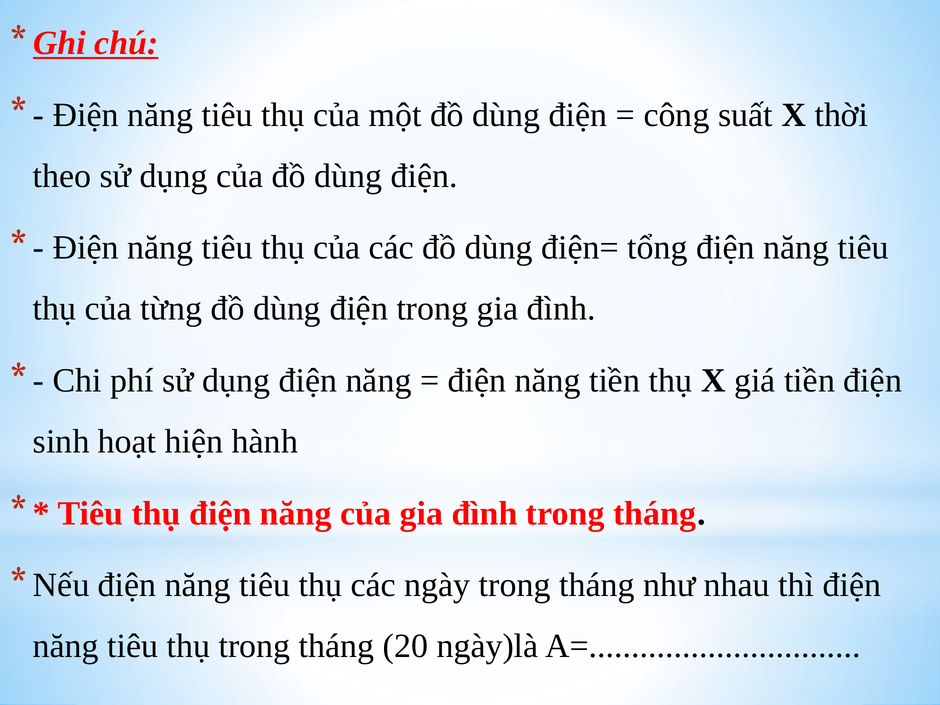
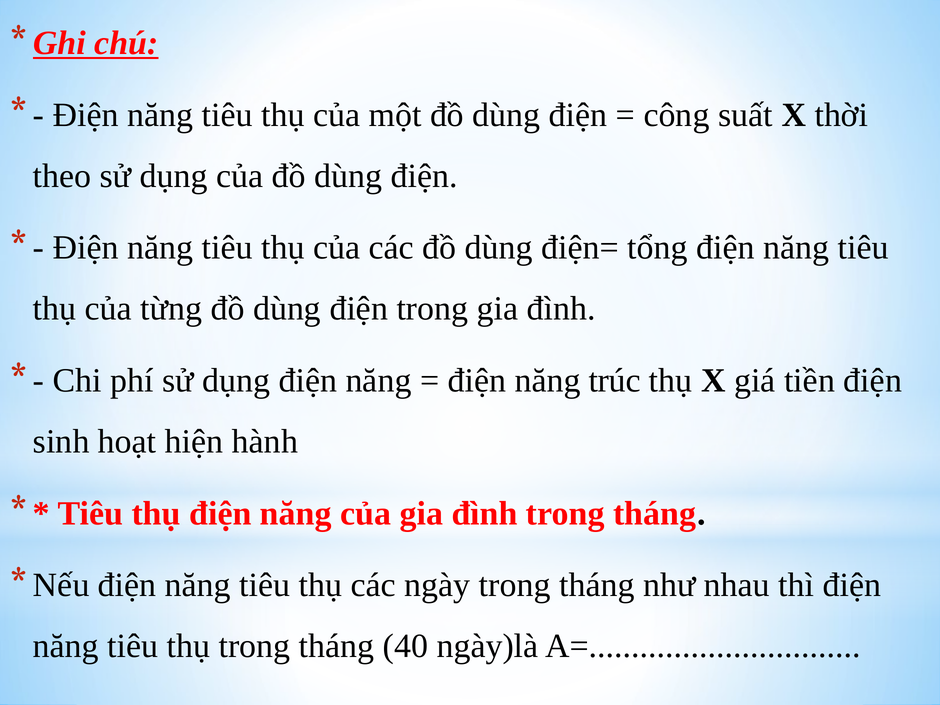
năng tiền: tiền -> trúc
20: 20 -> 40
